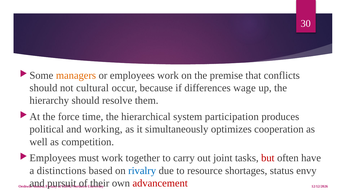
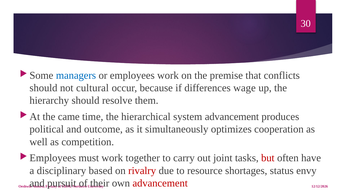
managers colour: orange -> blue
force: force -> came
system participation: participation -> advancement
working: working -> outcome
distinctions: distinctions -> disciplinary
rivalry colour: blue -> red
